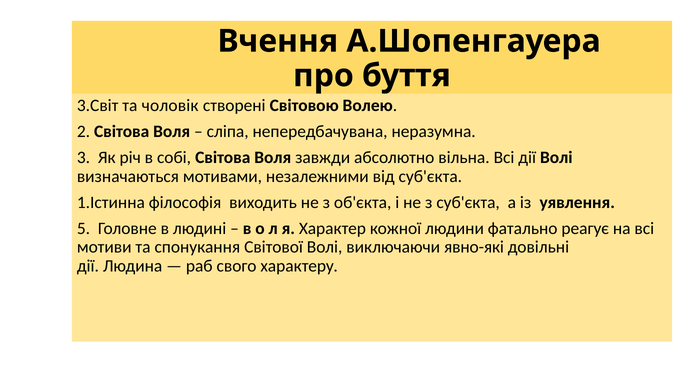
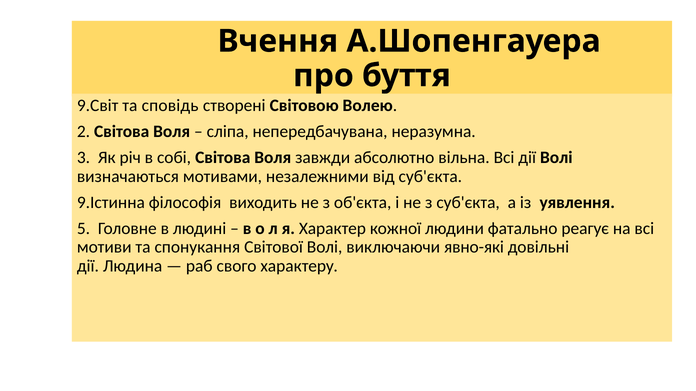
3.Світ: 3.Світ -> 9.Світ
чоловік: чоловік -> сповідь
1.Істинна: 1.Істинна -> 9.Істинна
